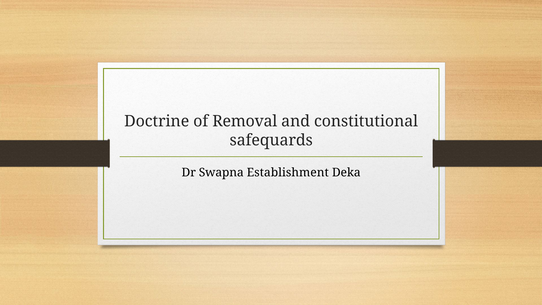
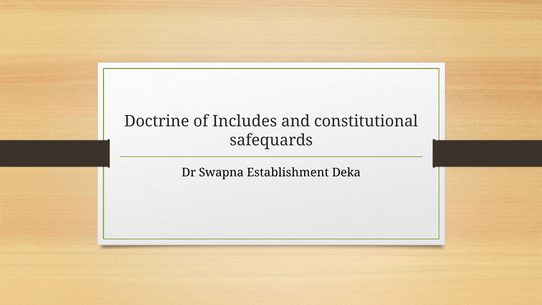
Removal: Removal -> Includes
